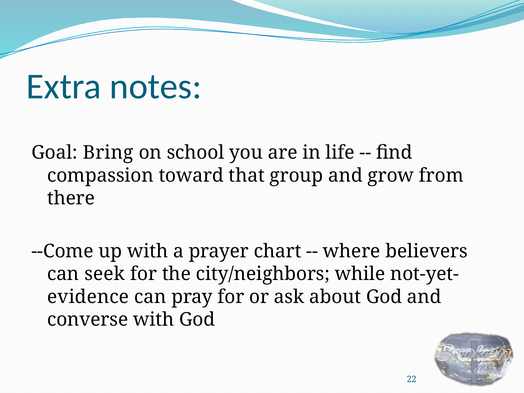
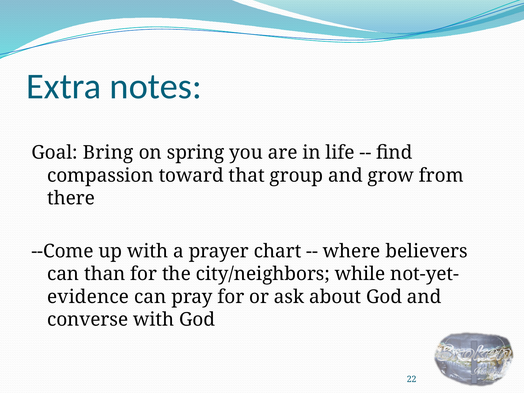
school: school -> spring
seek: seek -> than
